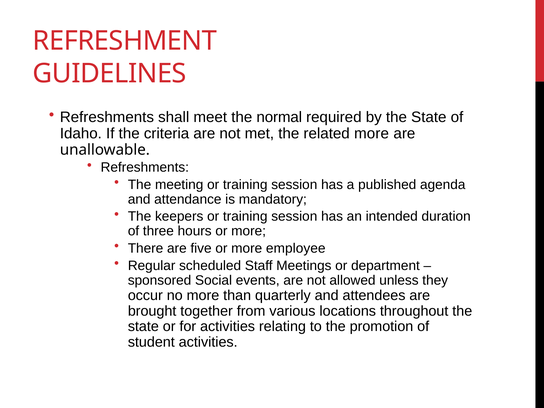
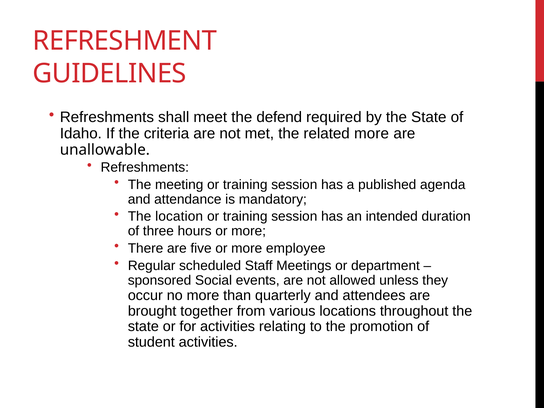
normal: normal -> defend
keepers: keepers -> location
